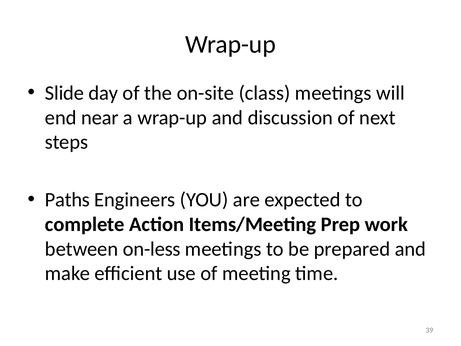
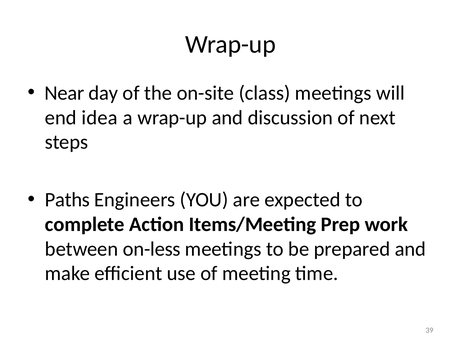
Slide: Slide -> Near
near: near -> idea
